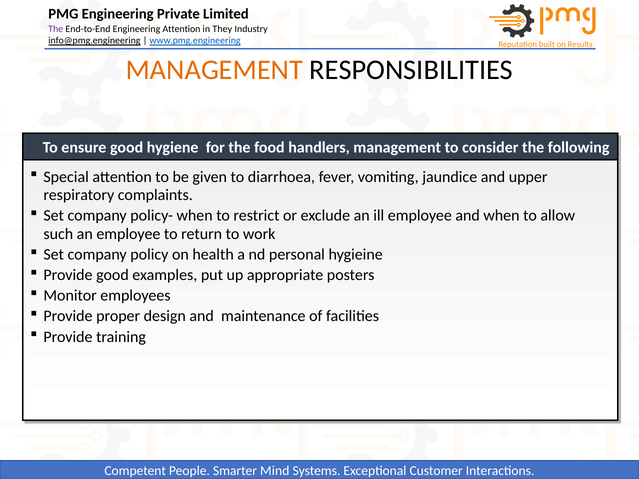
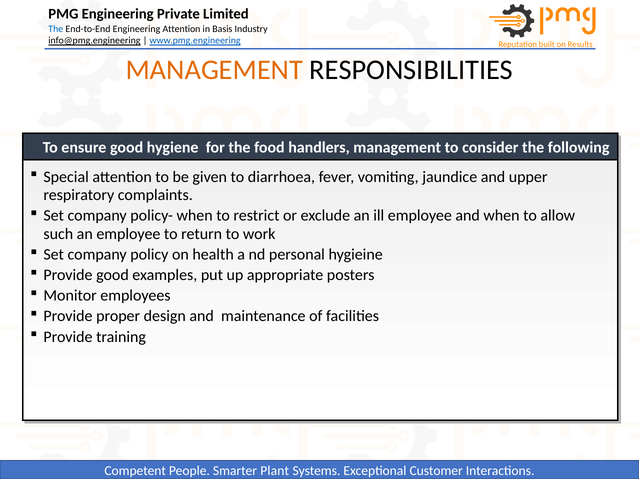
The at (56, 29) colour: purple -> blue
They: They -> Basis
Mind: Mind -> Plant
